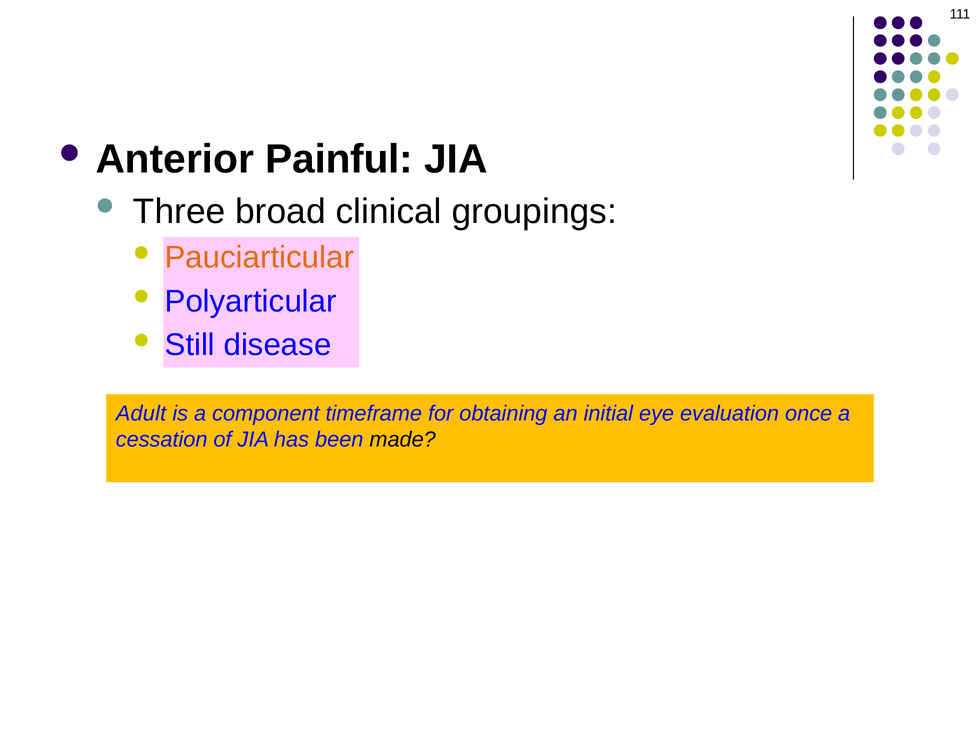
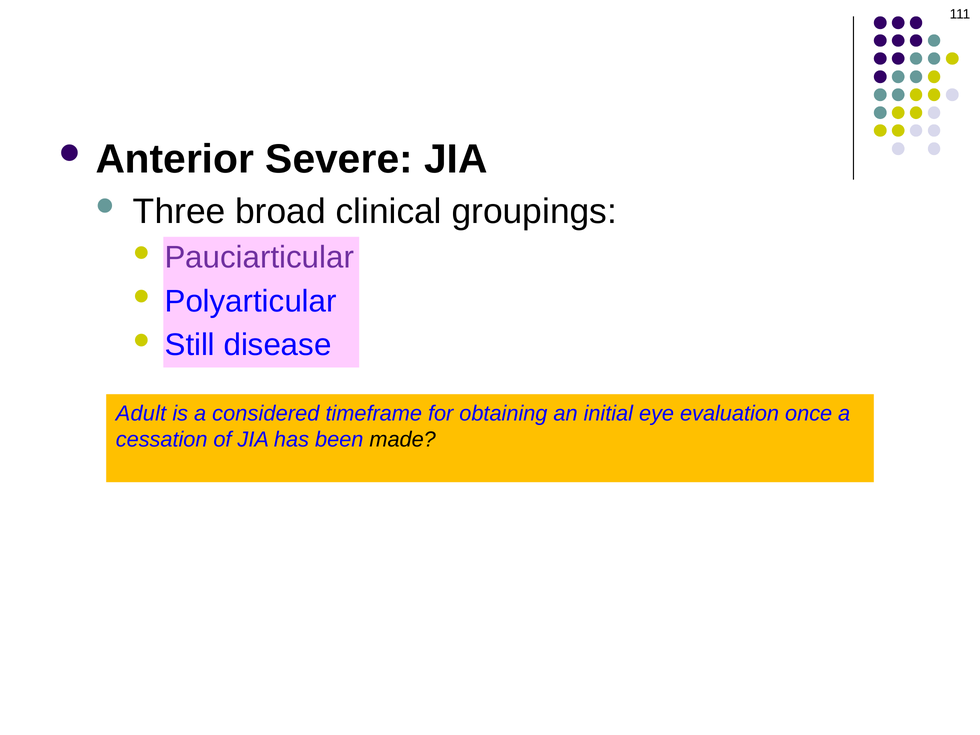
Painful: Painful -> Severe
Pauciarticular colour: orange -> purple
component: component -> considered
